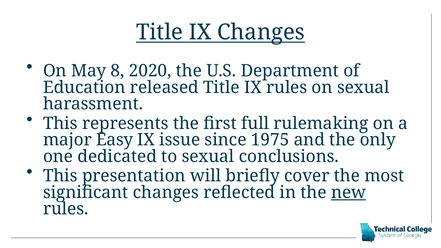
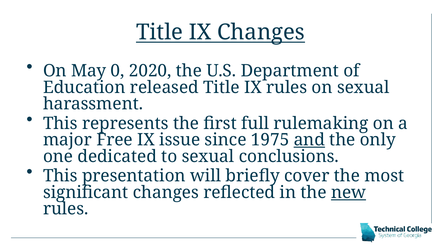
8: 8 -> 0
Easy: Easy -> Free
and underline: none -> present
